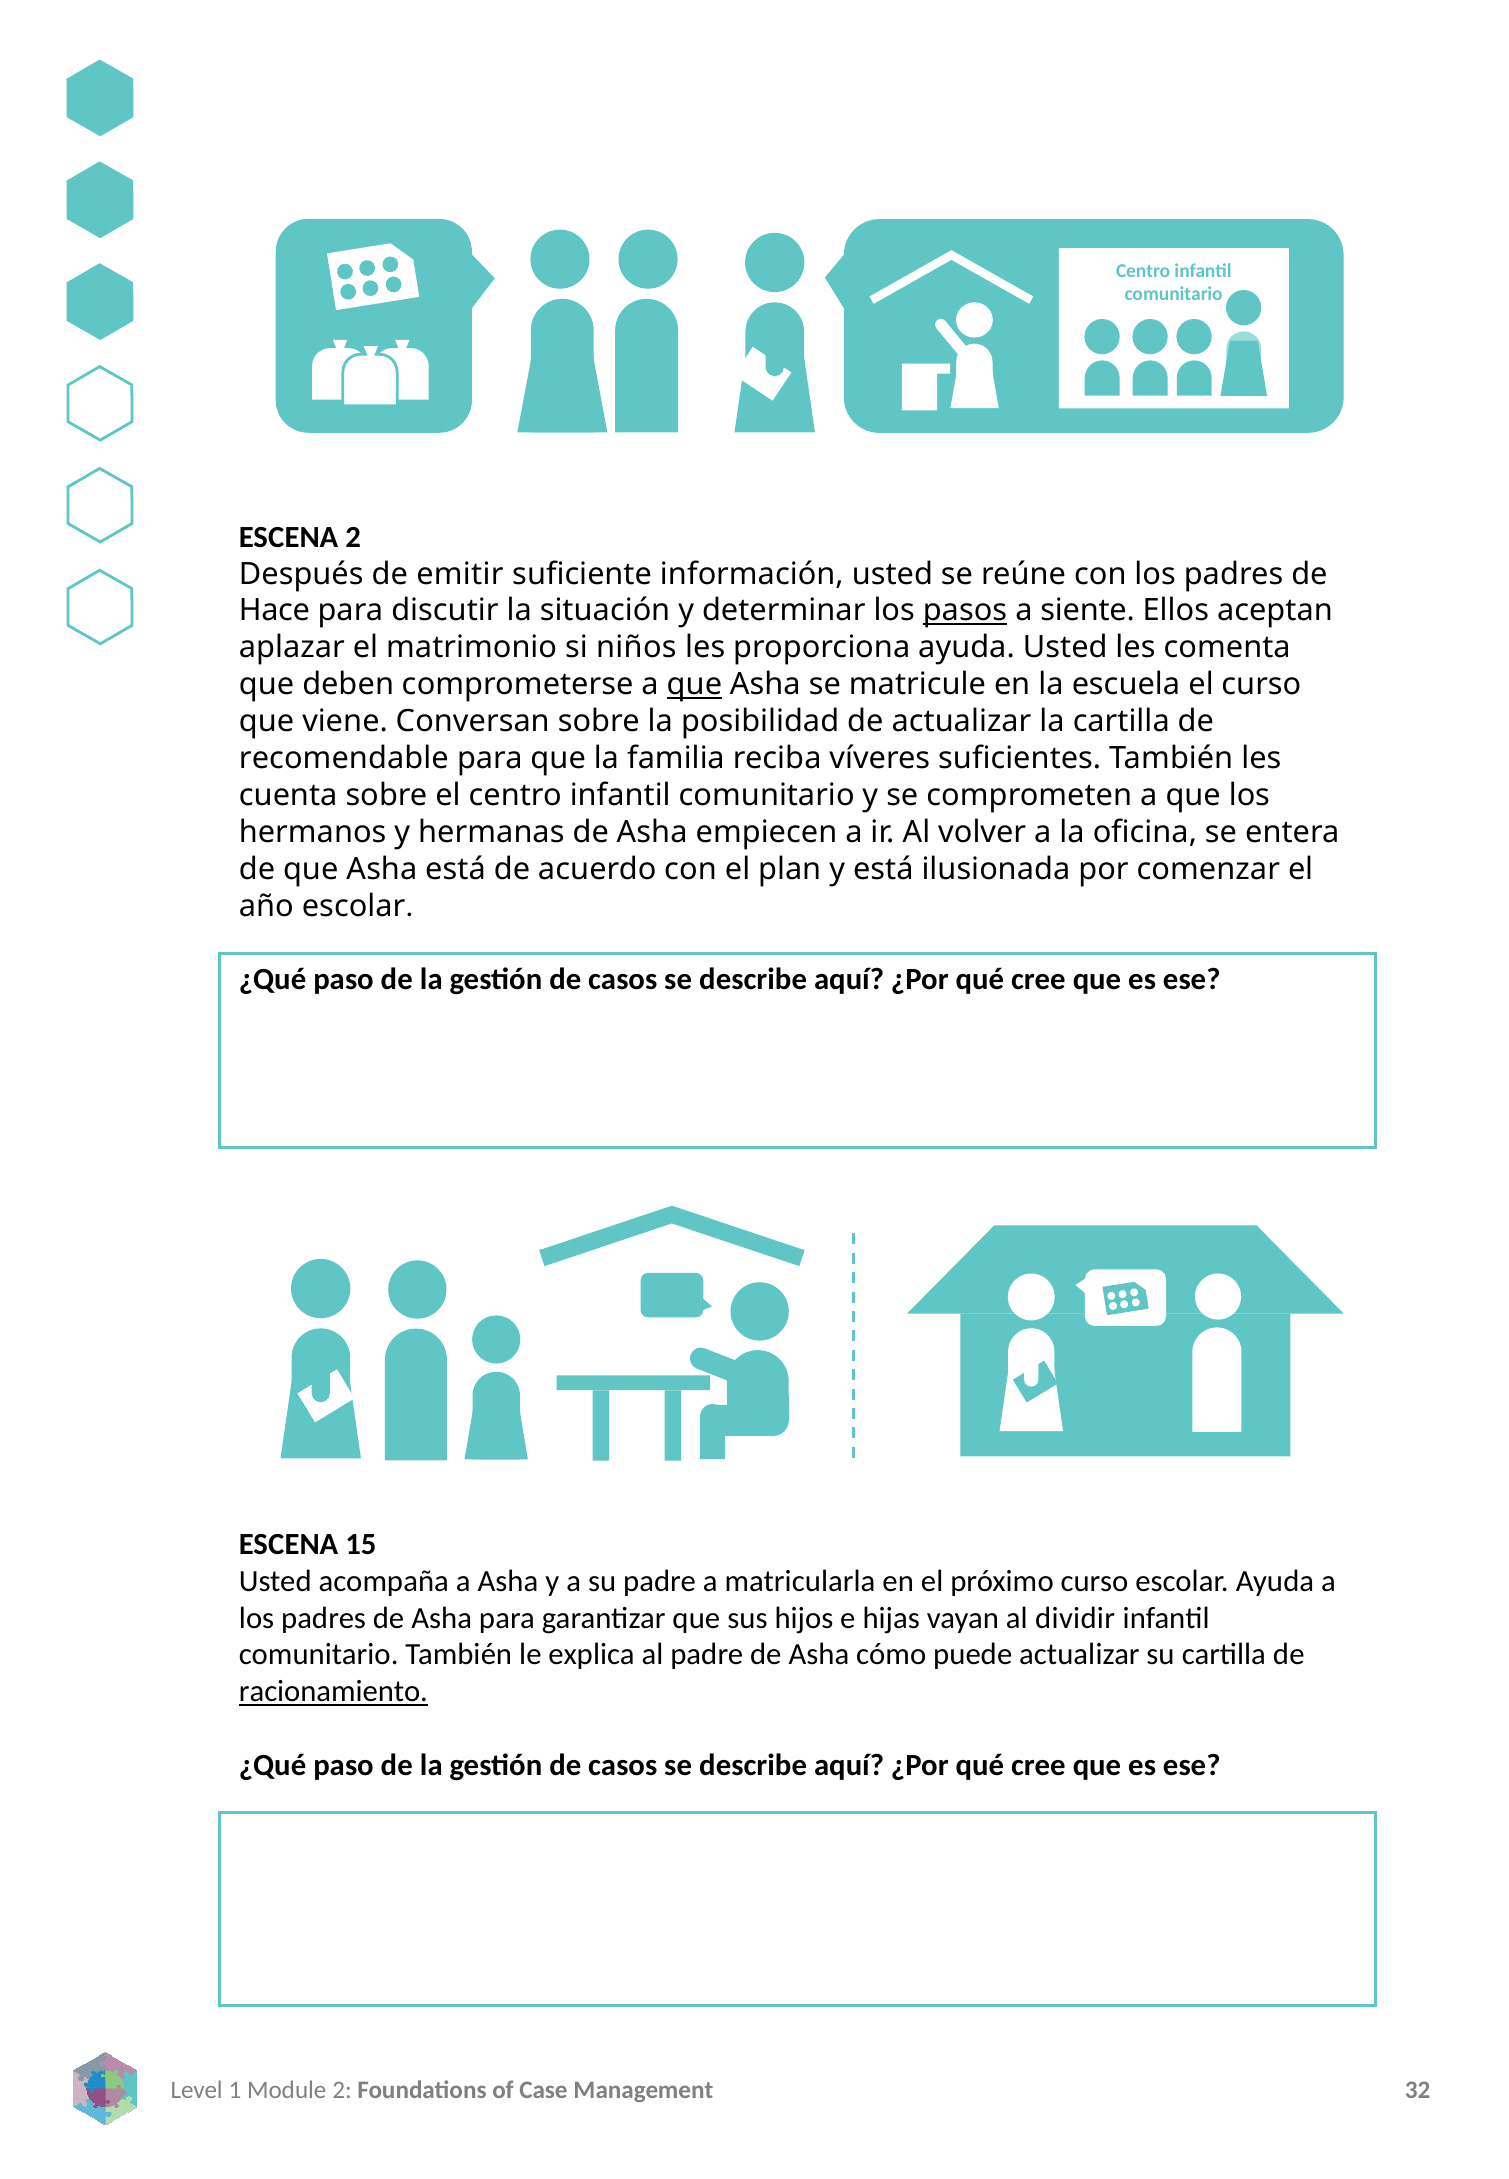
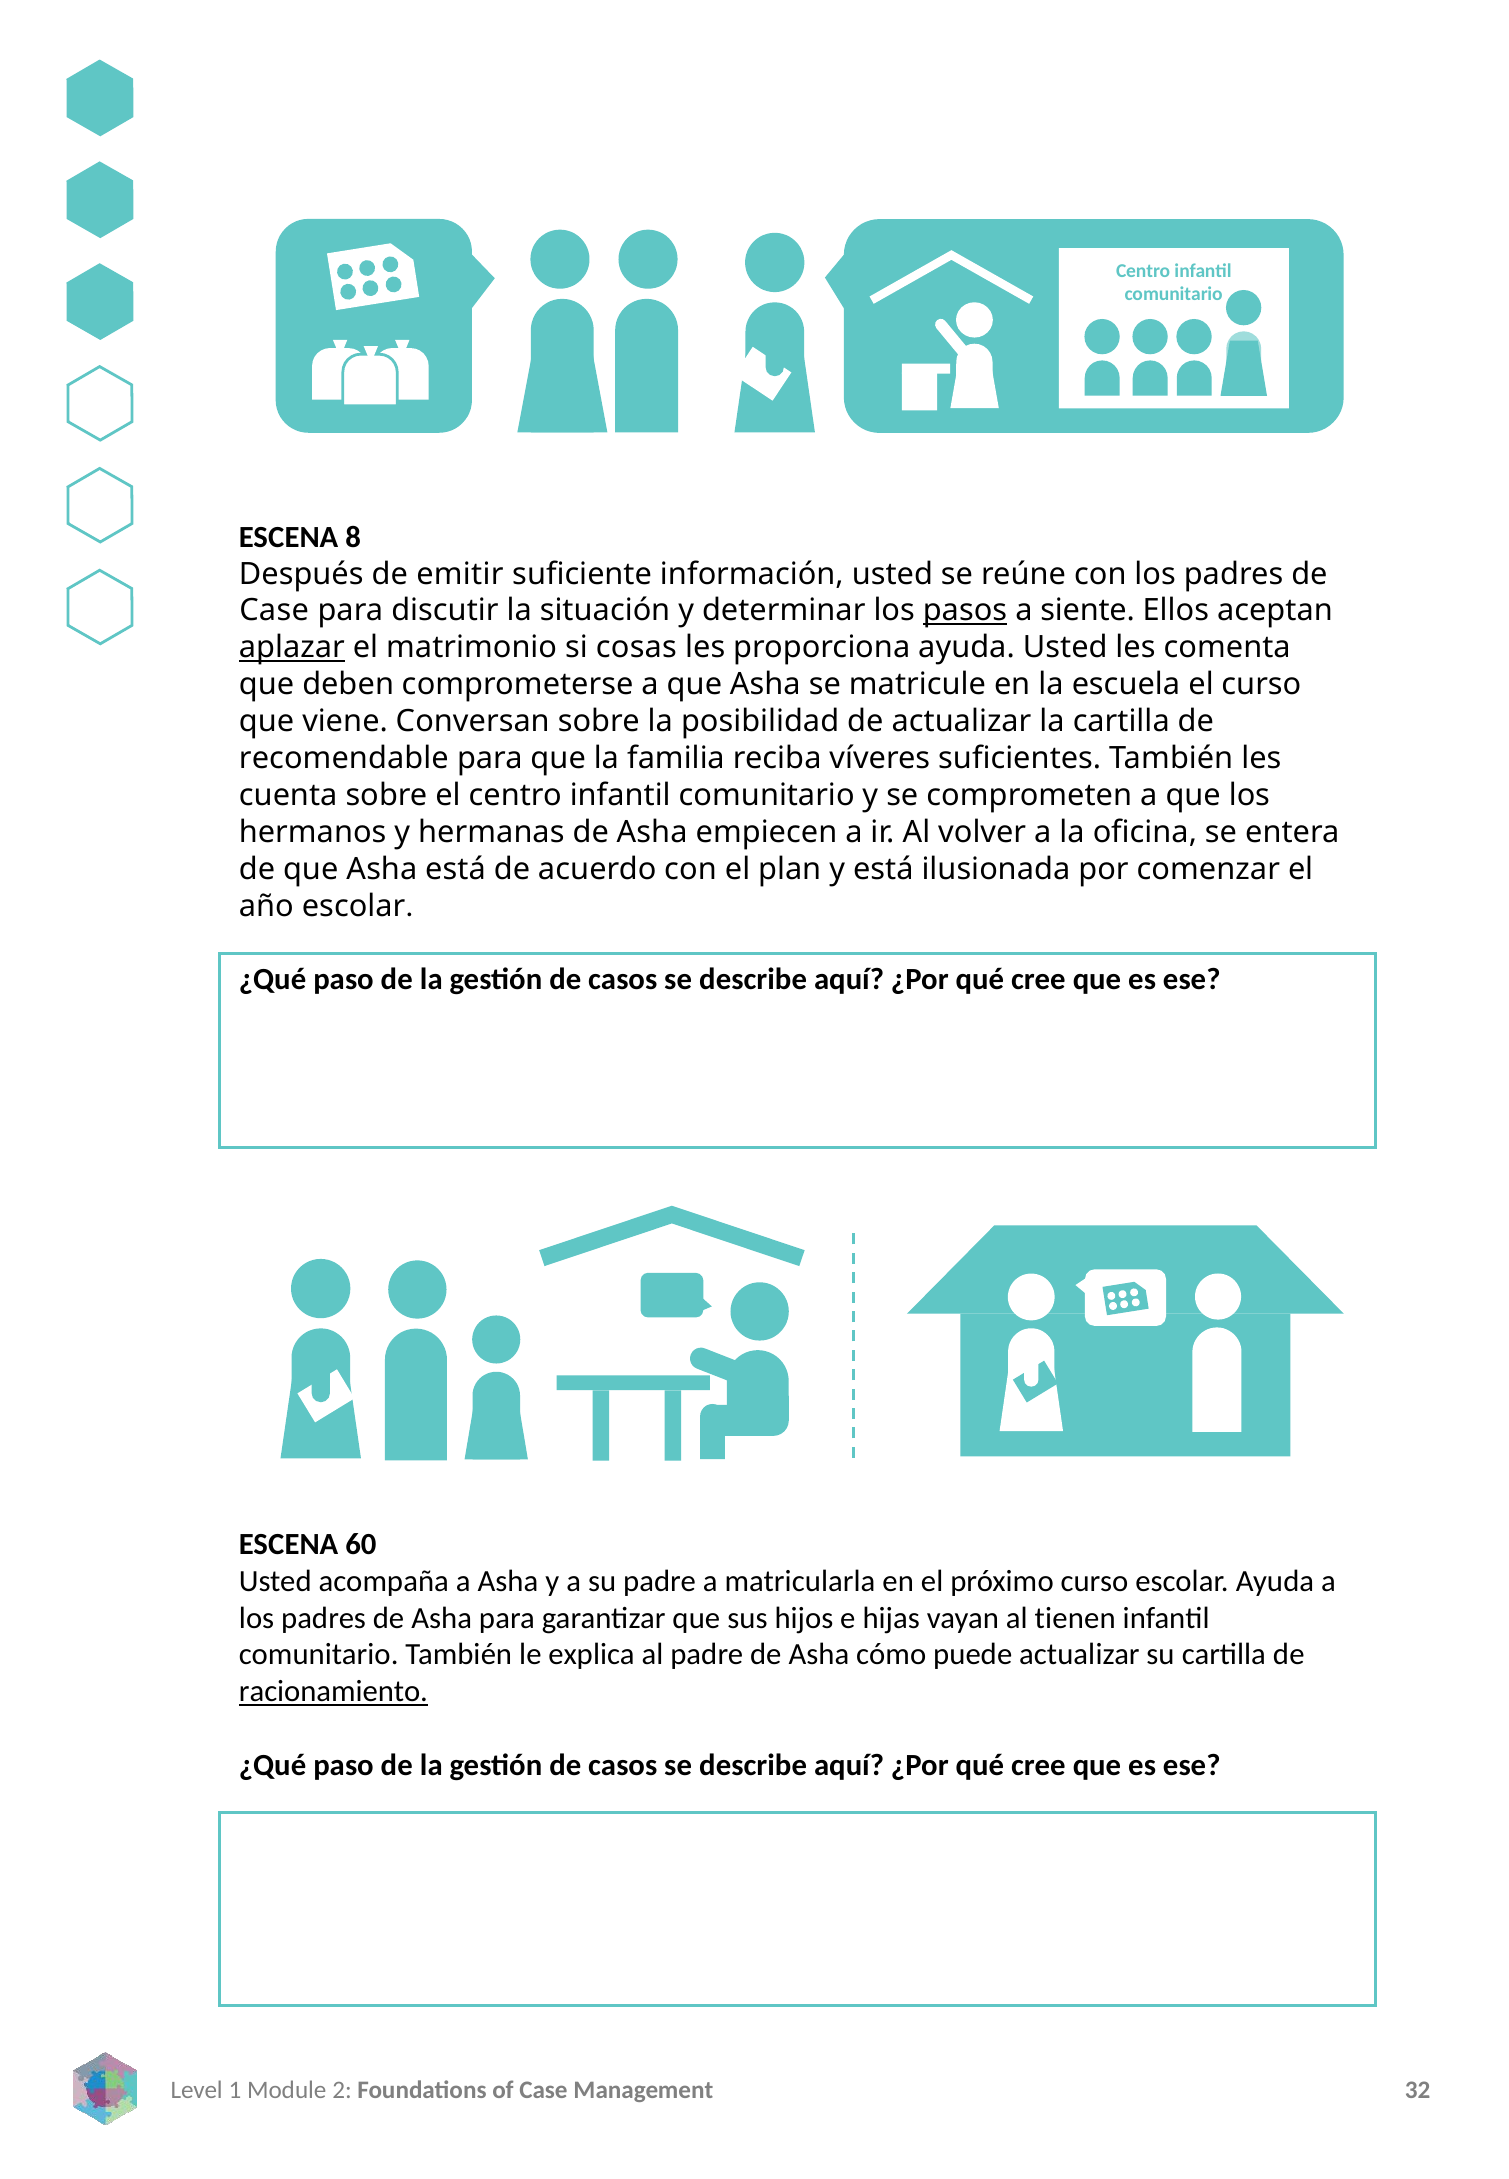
ESCENA 2: 2 -> 8
Hace at (274, 611): Hace -> Case
aplazar underline: none -> present
niños: niños -> cosas
que at (694, 685) underline: present -> none
15: 15 -> 60
dividir: dividir -> tienen
